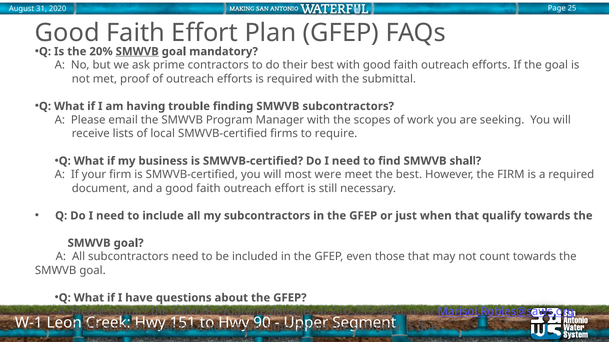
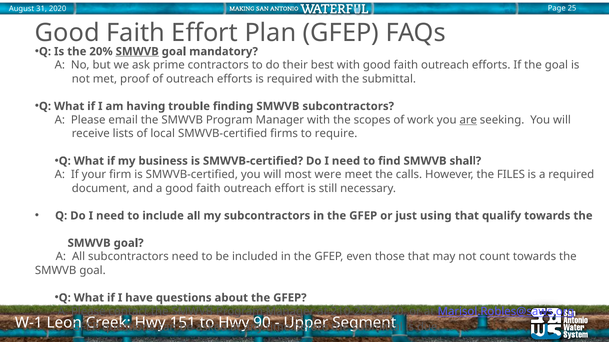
are underline: none -> present
the best: best -> calls
the FIRM: FIRM -> FILES
when: when -> using
